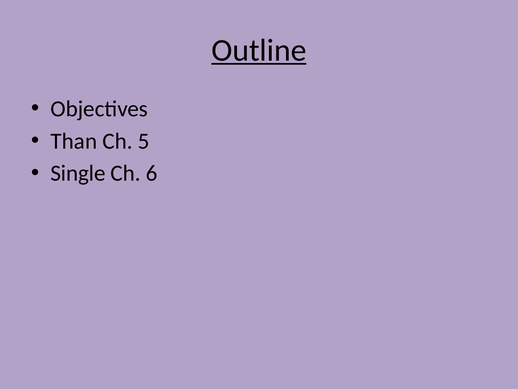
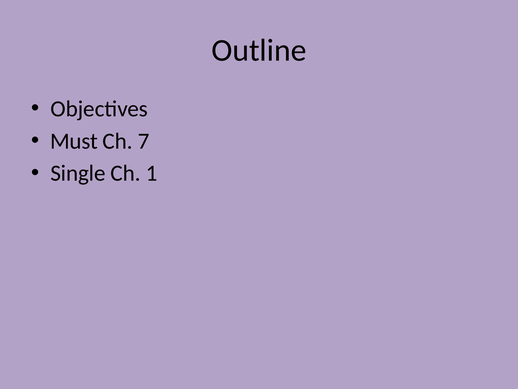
Outline underline: present -> none
Than: Than -> Must
5: 5 -> 7
6: 6 -> 1
